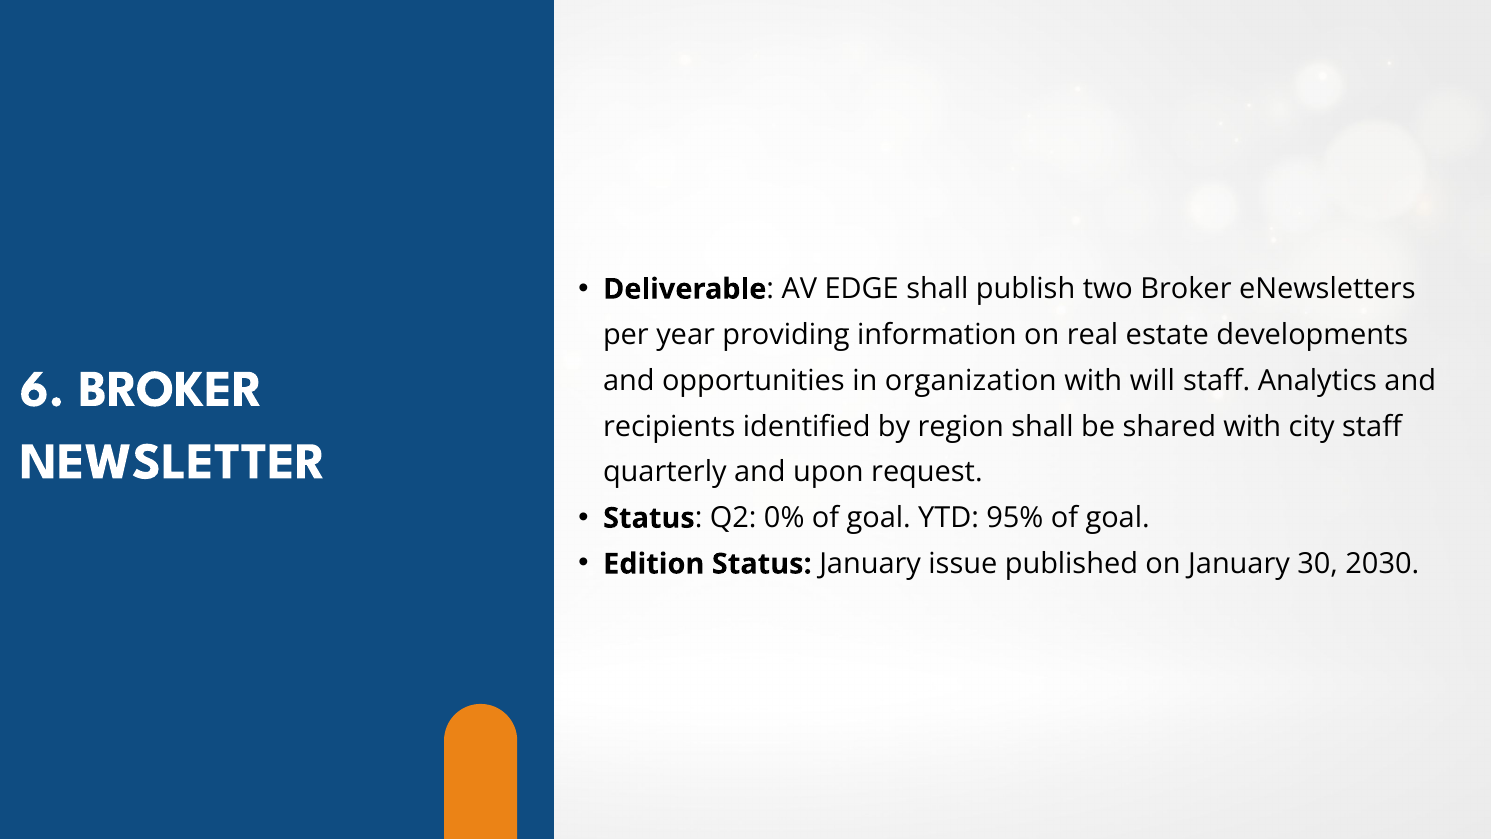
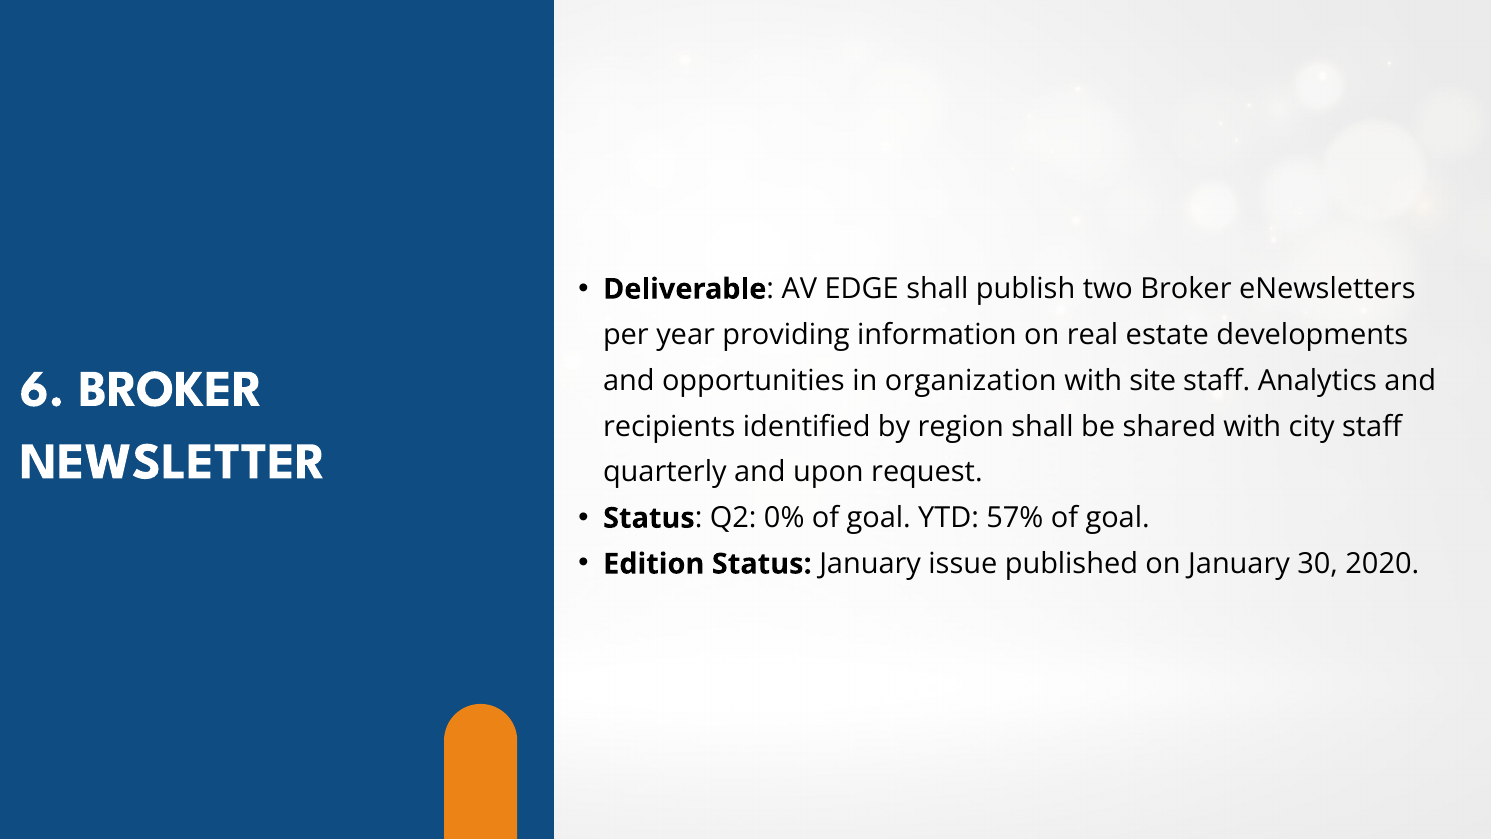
will: will -> site
95%: 95% -> 57%
2030: 2030 -> 2020
